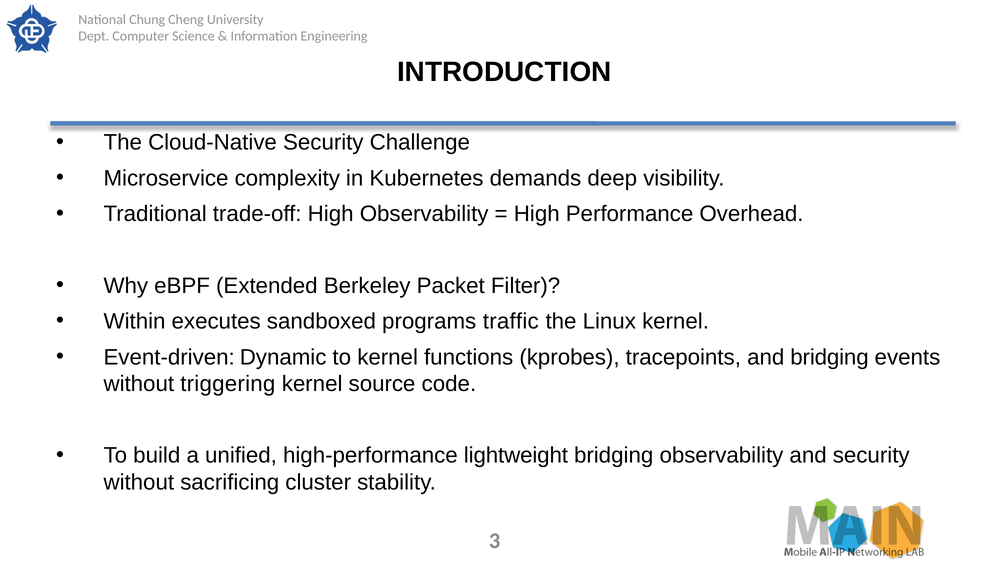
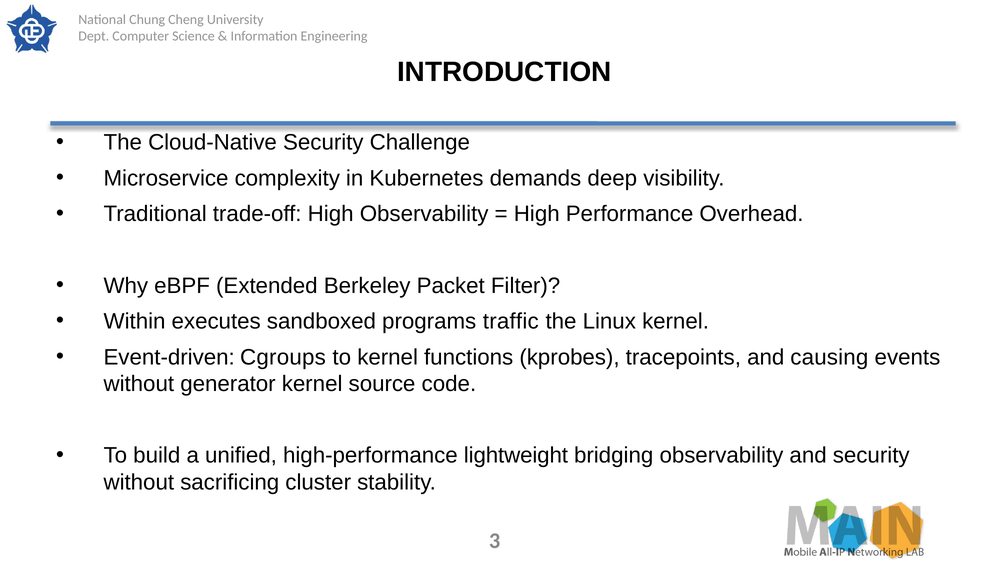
Dynamic: Dynamic -> Cgroups
and bridging: bridging -> causing
triggering: triggering -> generator
